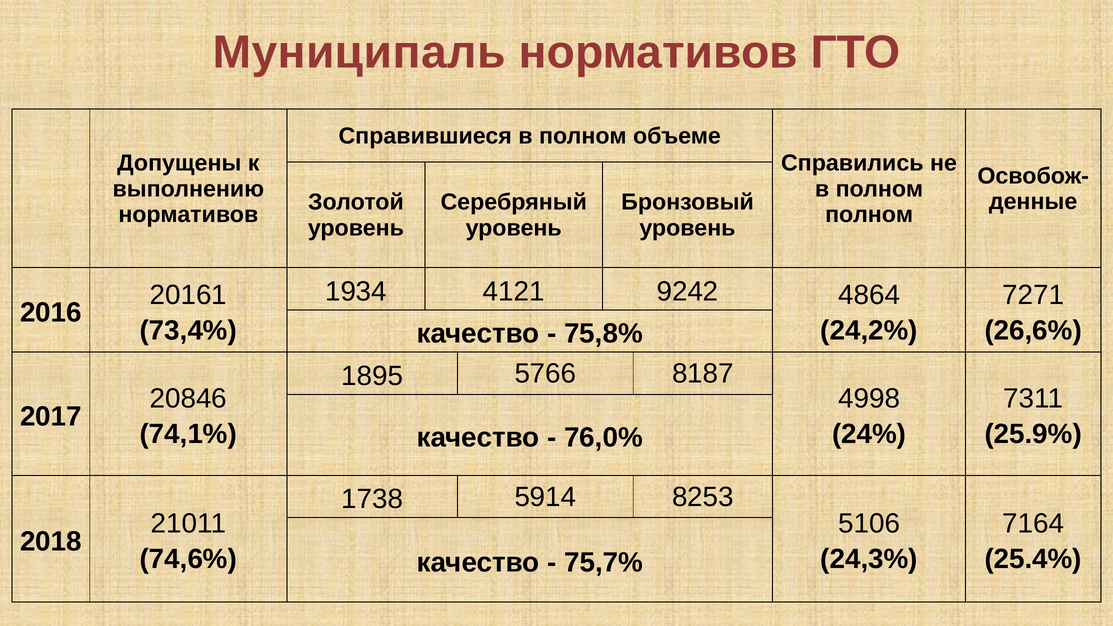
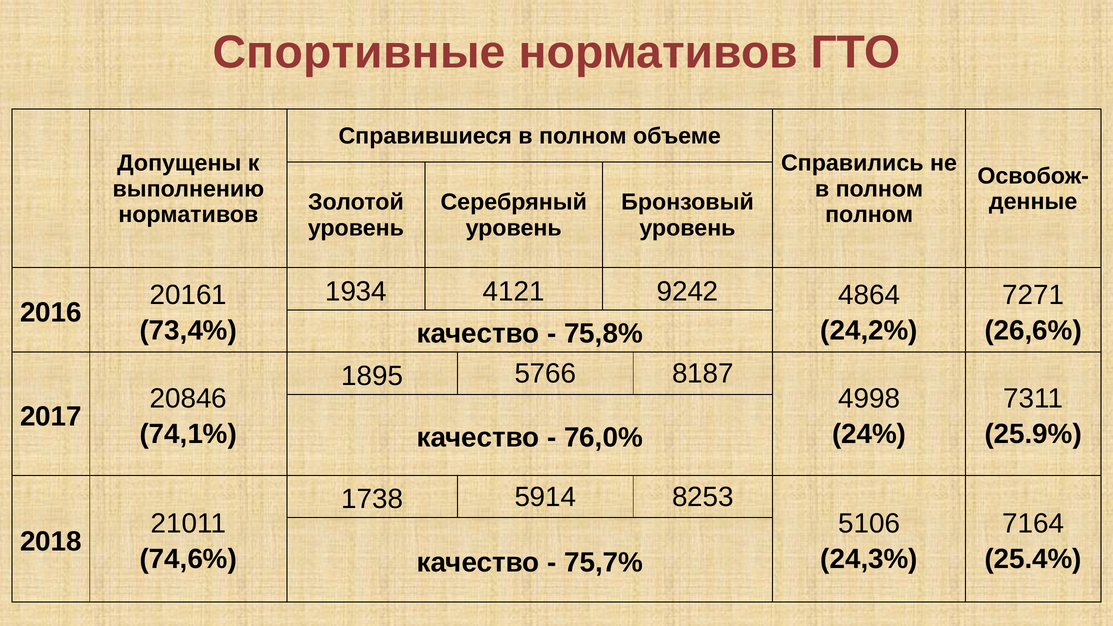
Муниципаль: Муниципаль -> Спортивные
